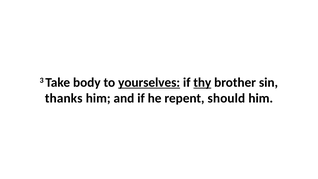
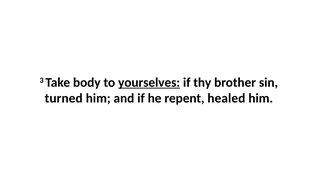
thy underline: present -> none
thanks: thanks -> turned
should: should -> healed
